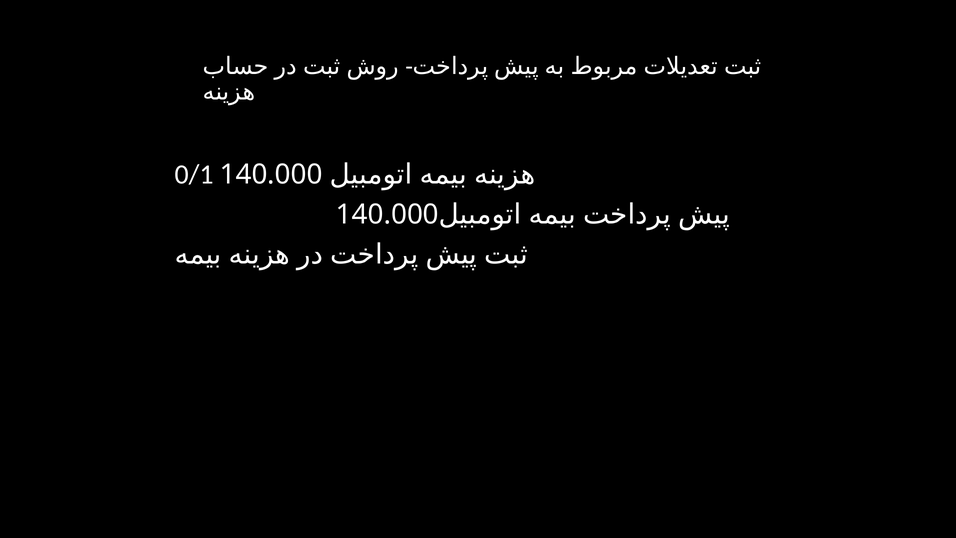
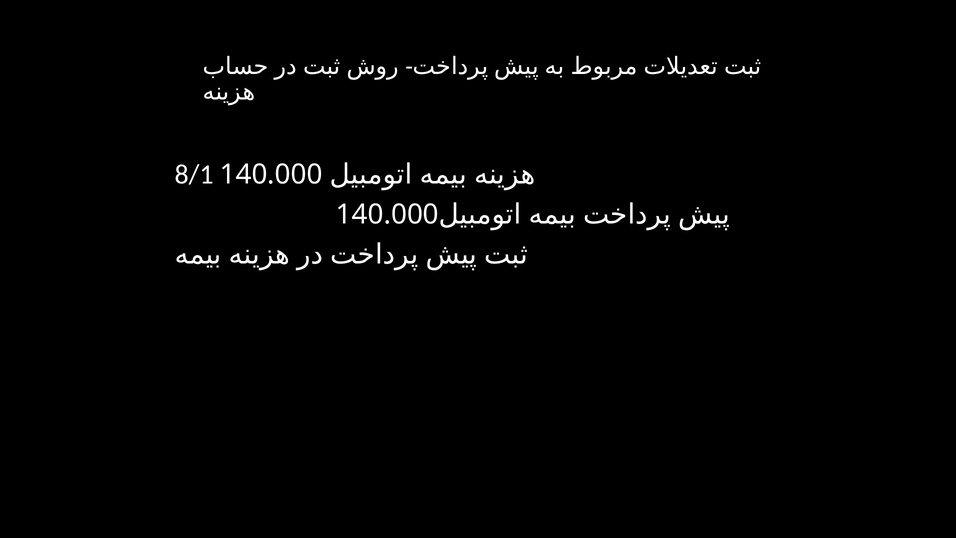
0/1: 0/1 -> 8/1
